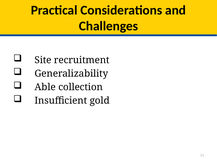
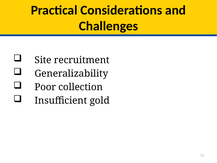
Able: Able -> Poor
